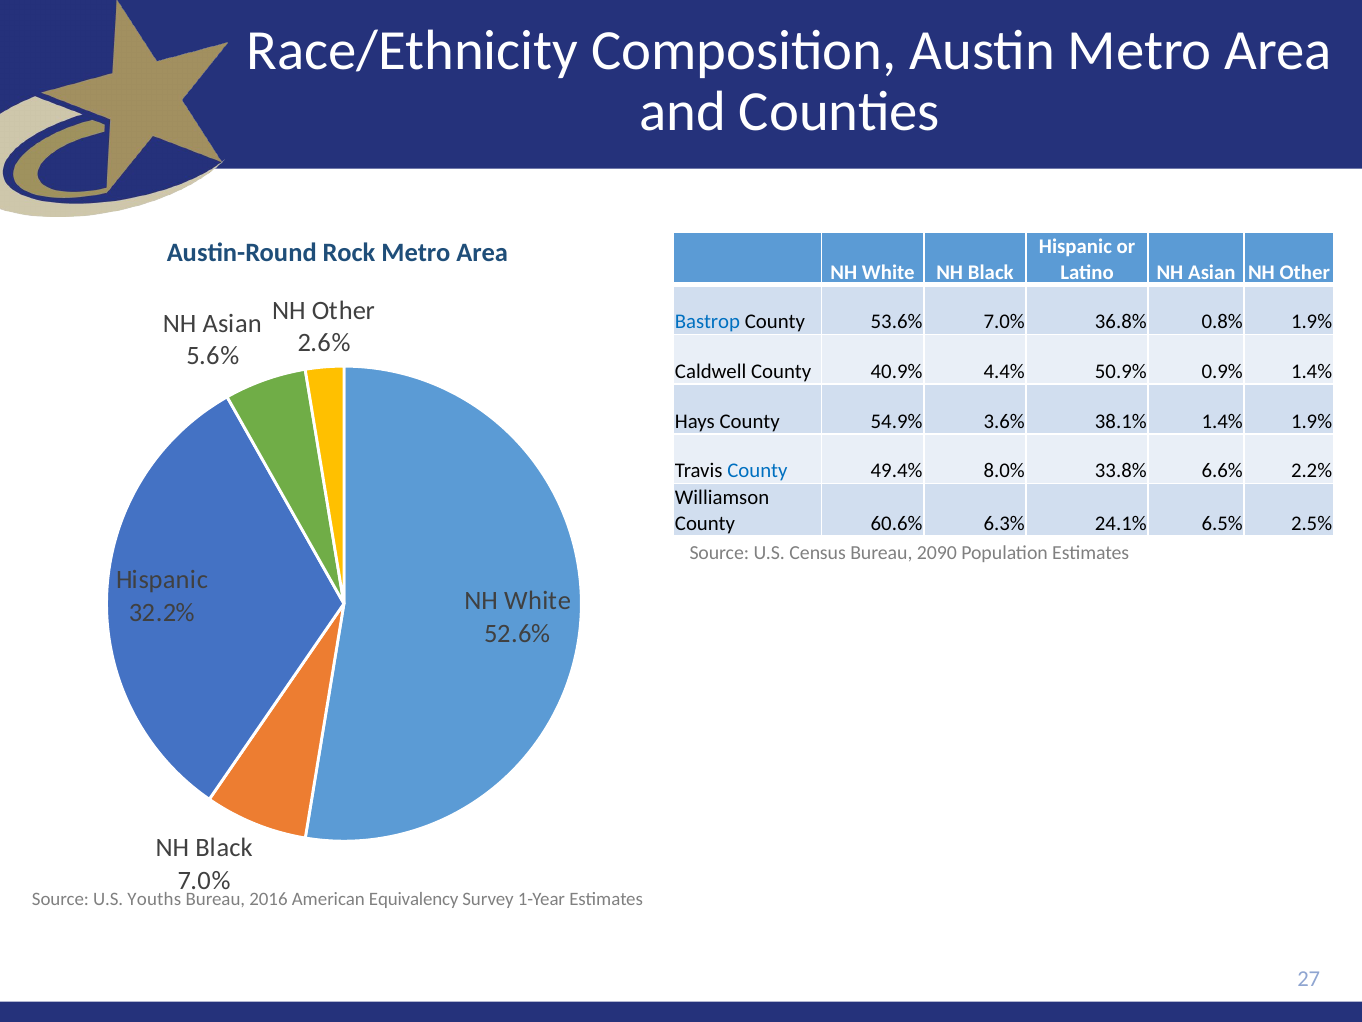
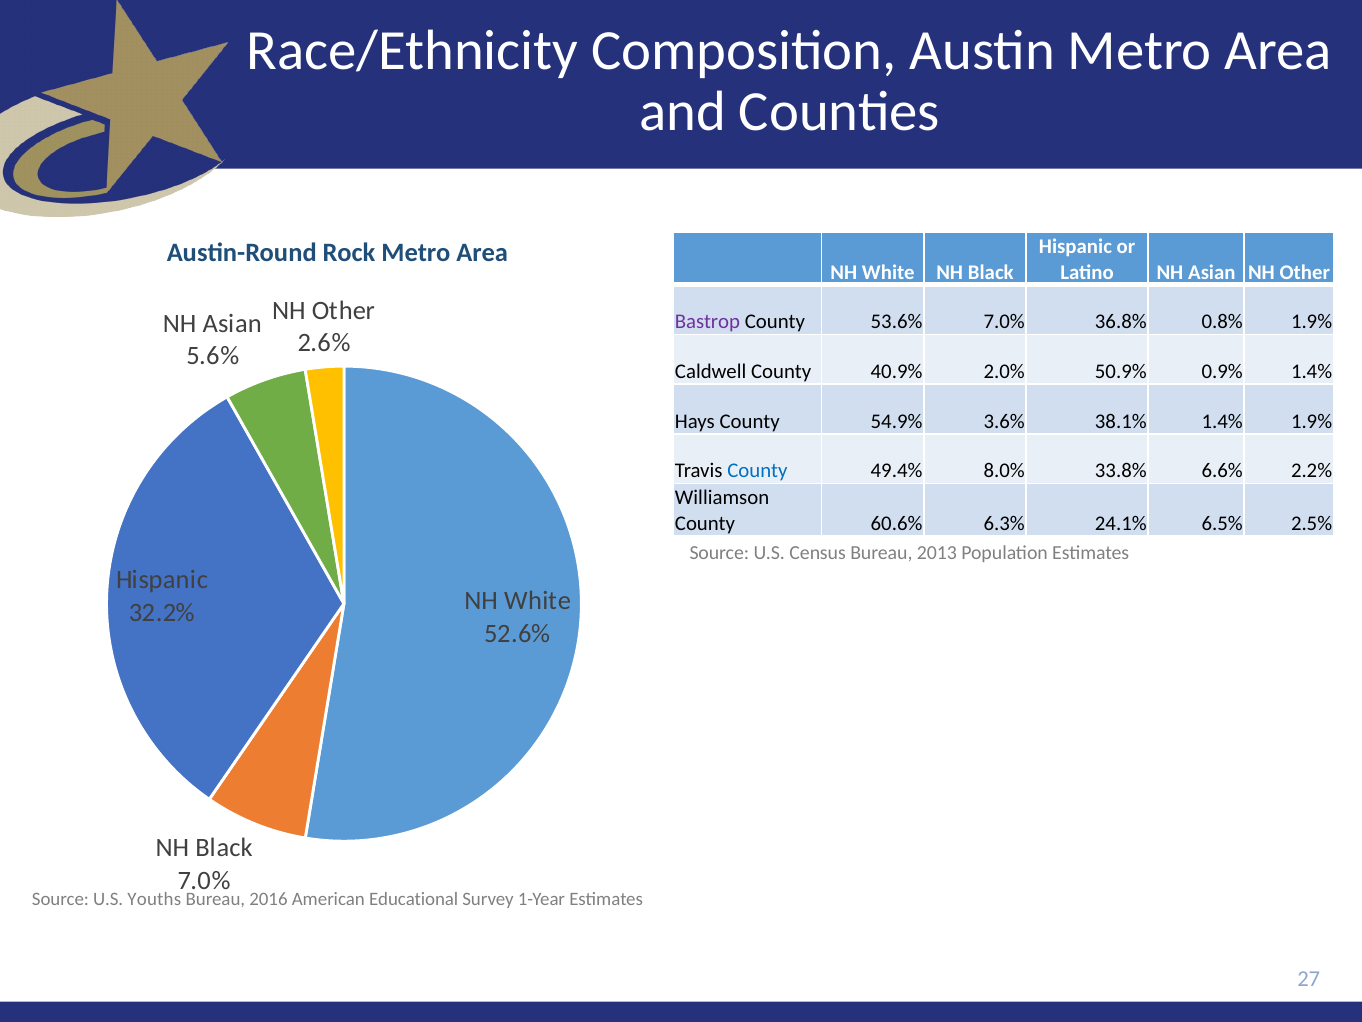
Bastrop colour: blue -> purple
4.4%: 4.4% -> 2.0%
2090: 2090 -> 2013
Equivalency: Equivalency -> Educational
